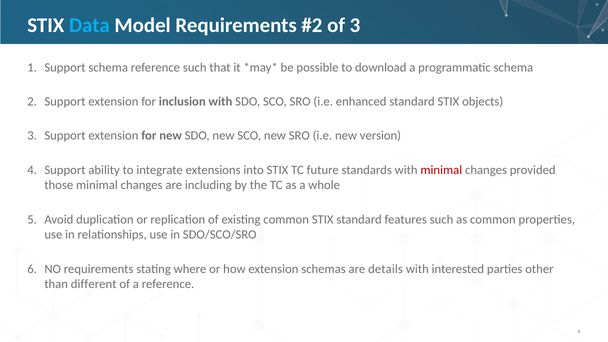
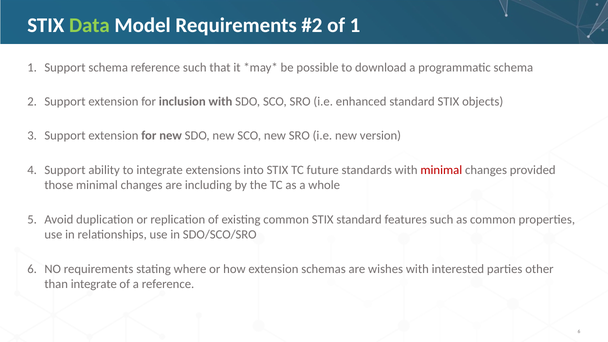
Data colour: light blue -> light green
of 3: 3 -> 1
details: details -> wishes
than different: different -> integrate
